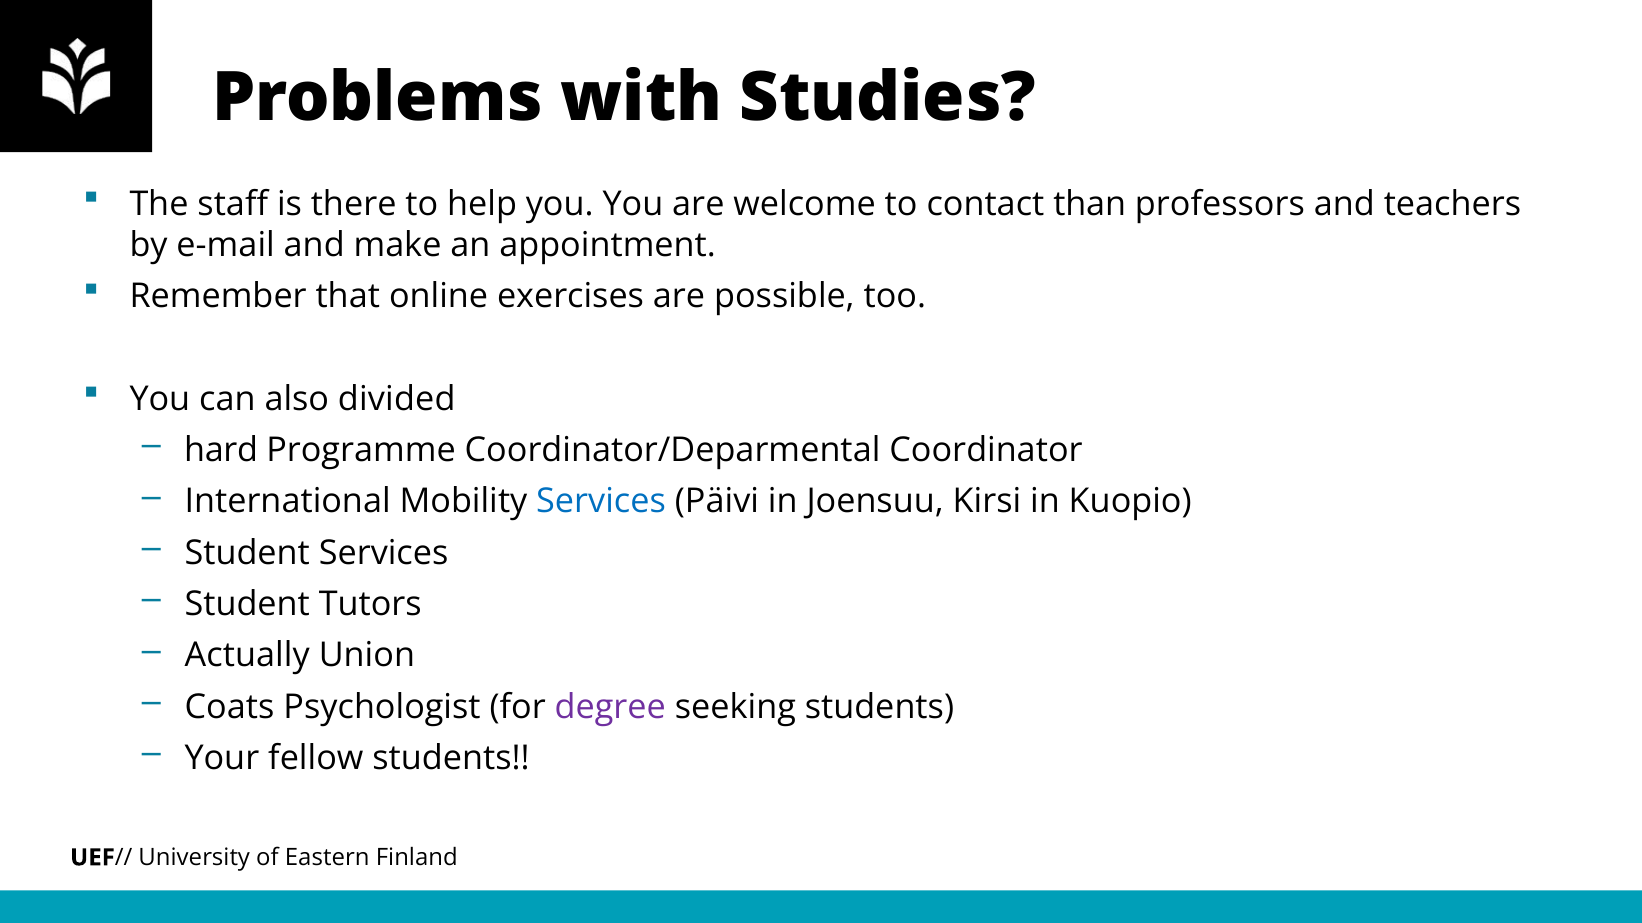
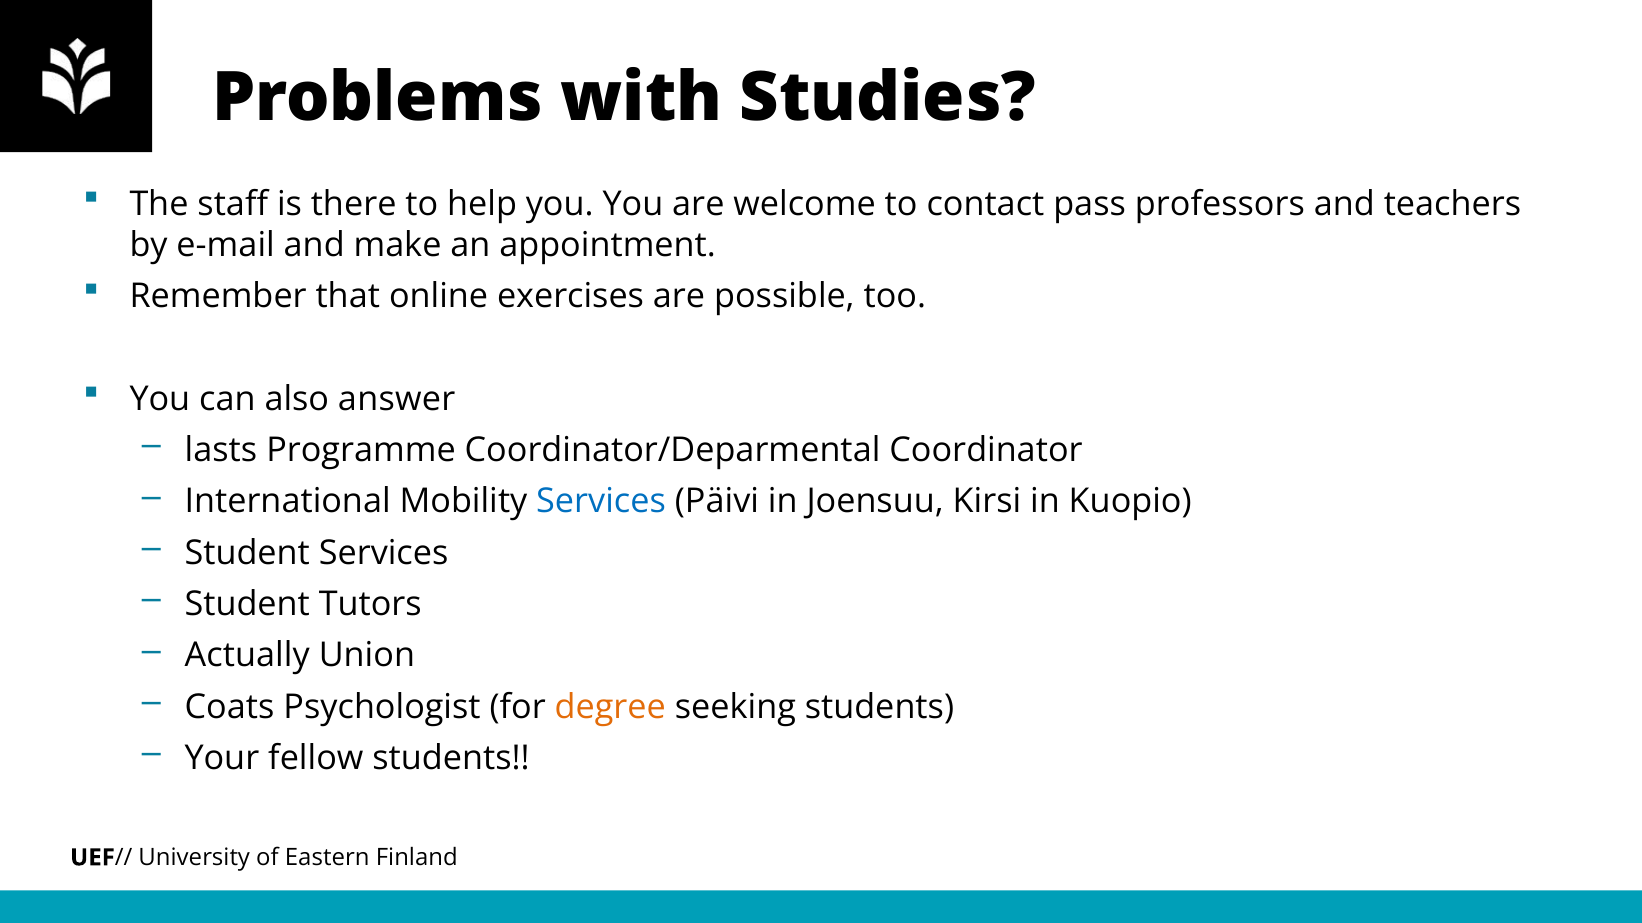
than: than -> pass
divided: divided -> answer
hard: hard -> lasts
degree colour: purple -> orange
